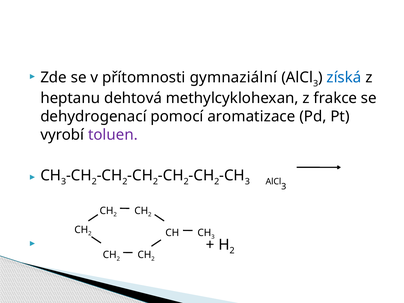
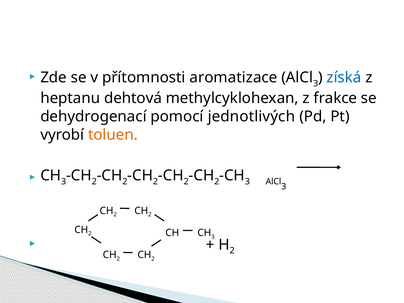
gymnaziální: gymnaziální -> aromatizace
aromatizace: aromatizace -> jednotlivých
toluen colour: purple -> orange
